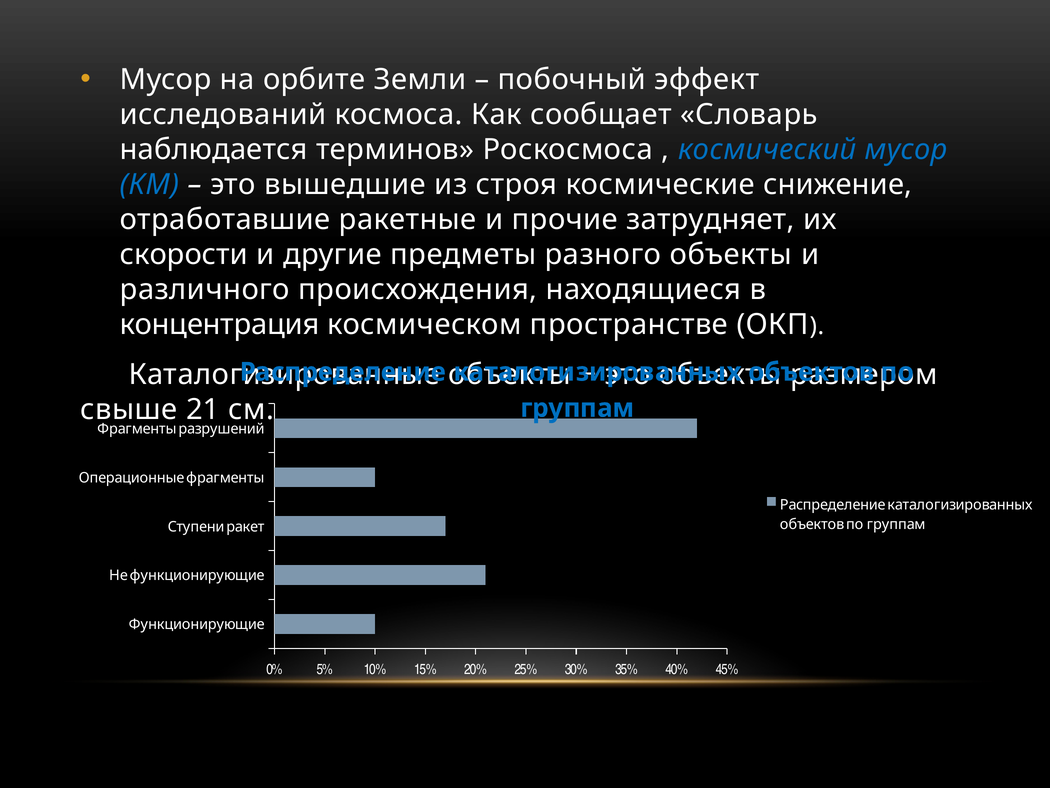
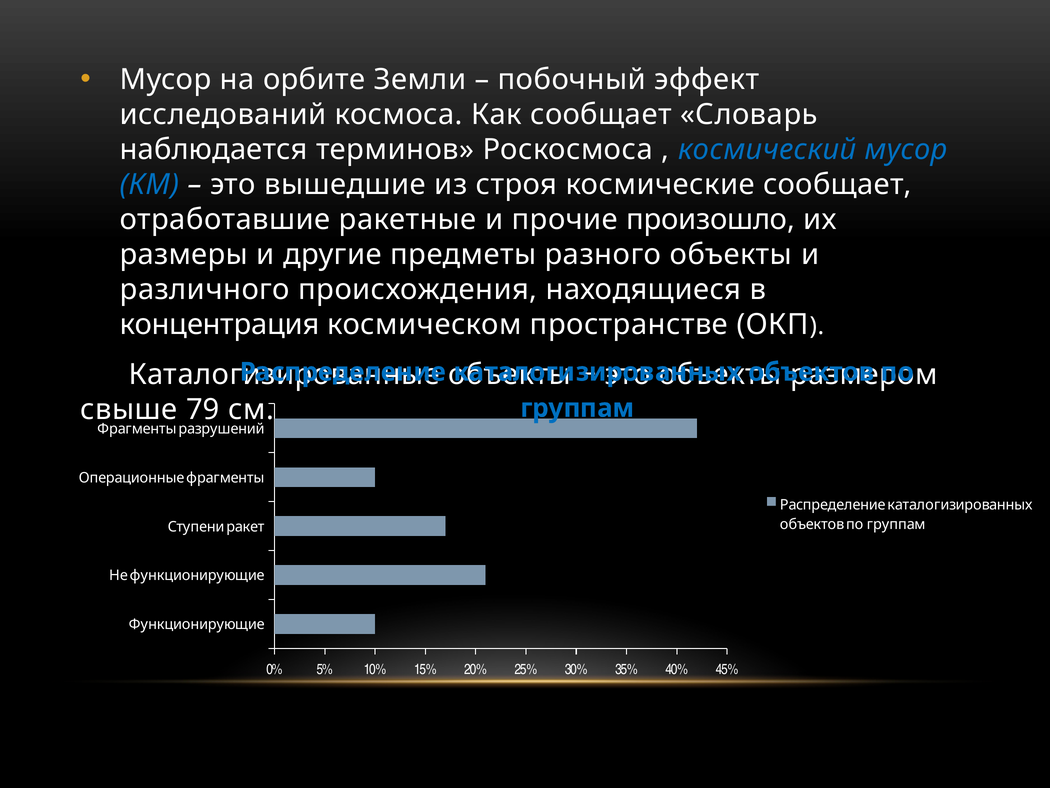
космические снижение: снижение -> сообщает
затрудняет: затрудняет -> произошло
скорости: скорости -> размеры
21: 21 -> 79
